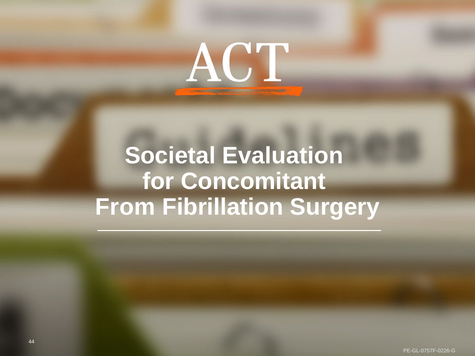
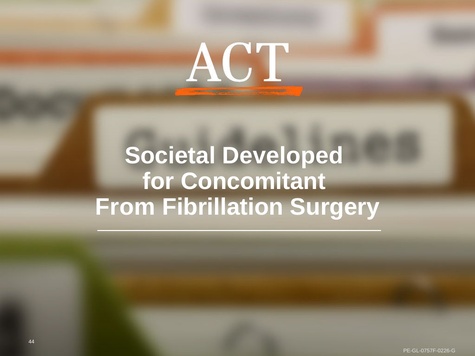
Evaluation: Evaluation -> Developed
